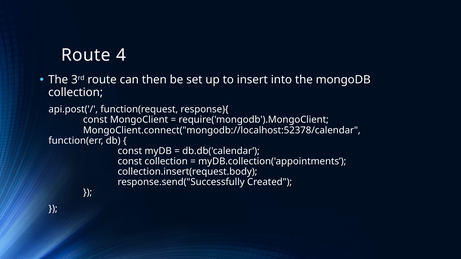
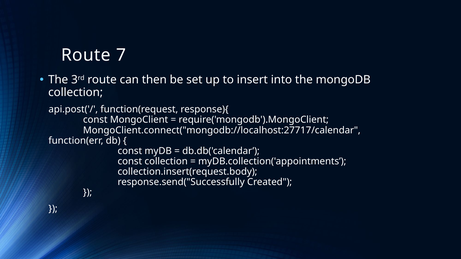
4: 4 -> 7
MongoClient.connect("mongodb://localhost:52378/calendar: MongoClient.connect("mongodb://localhost:52378/calendar -> MongoClient.connect("mongodb://localhost:27717/calendar
